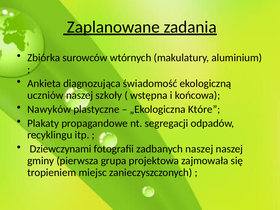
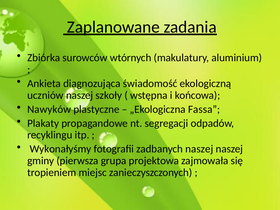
Które: Które -> Fassa
Dziewczynami: Dziewczynami -> Wykonałyśmy
